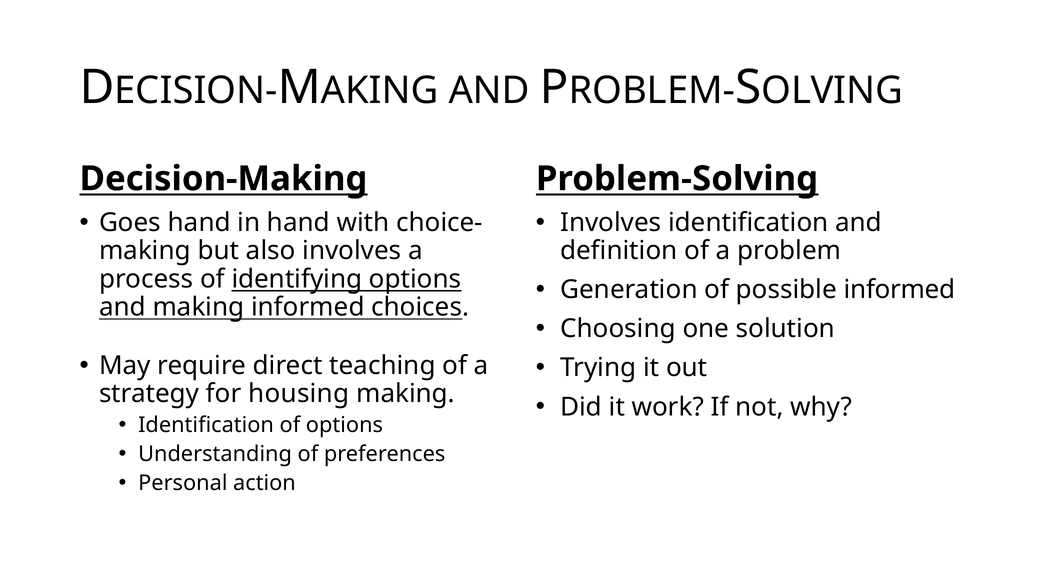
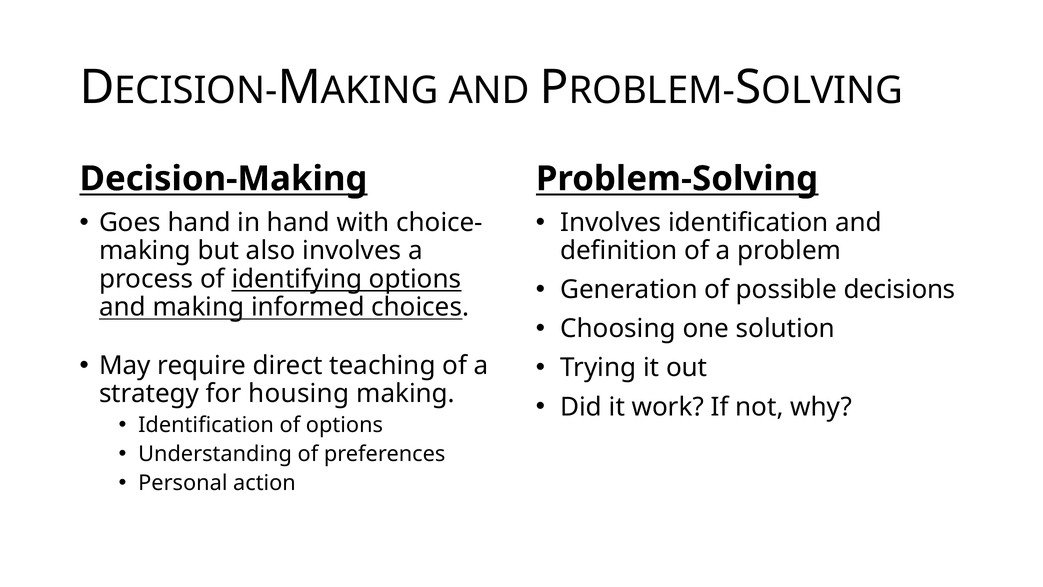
possible informed: informed -> decisions
